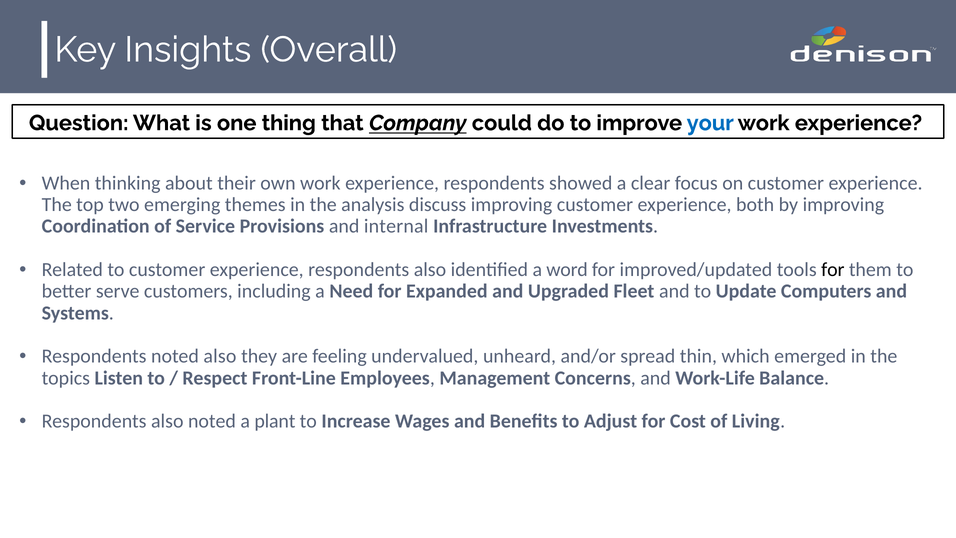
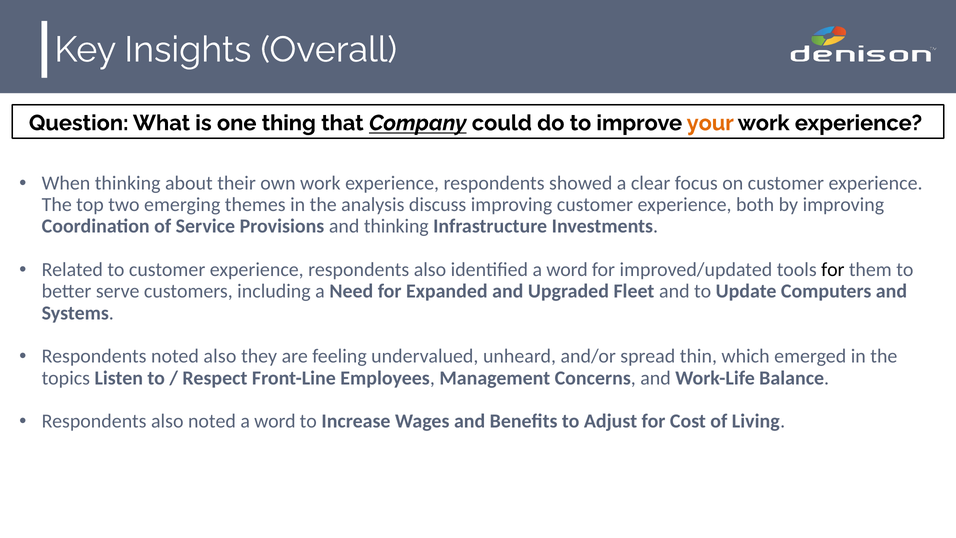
your colour: blue -> orange
and internal: internal -> thinking
noted a plant: plant -> word
